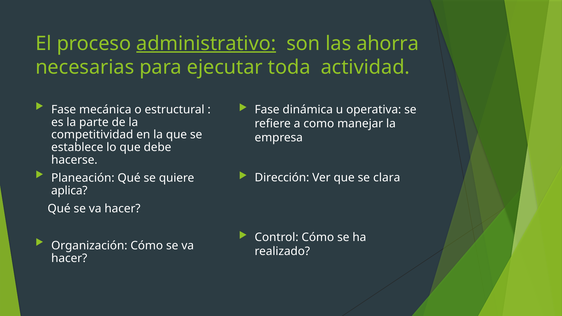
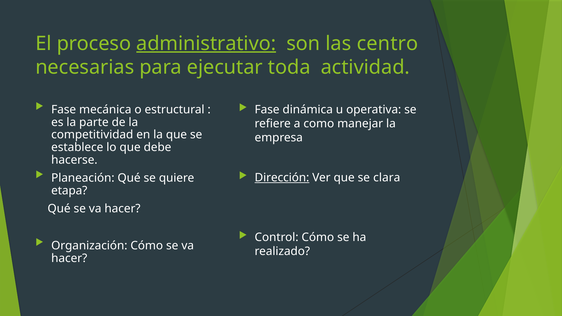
ahorra: ahorra -> centro
Dirección underline: none -> present
aplica: aplica -> etapa
